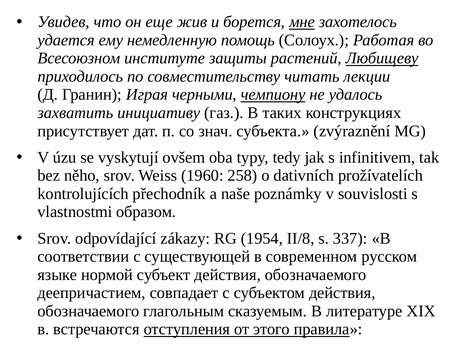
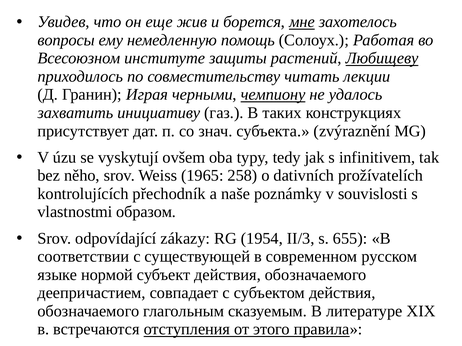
удается: удается -> вопросы
1960: 1960 -> 1965
II/8: II/8 -> II/3
337: 337 -> 655
